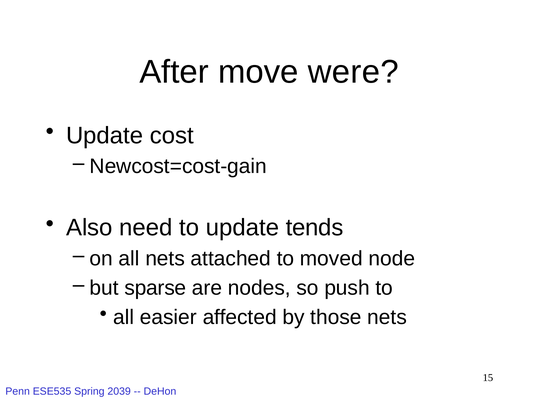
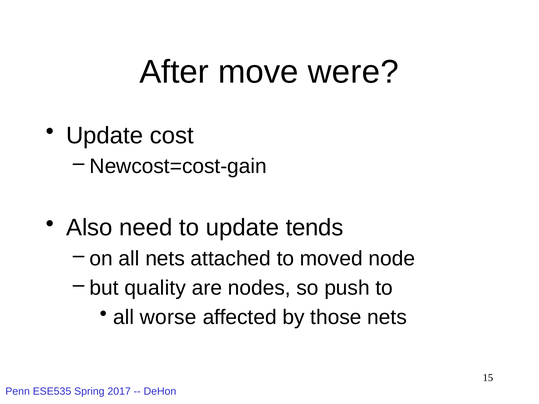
sparse: sparse -> quality
easier: easier -> worse
2039: 2039 -> 2017
